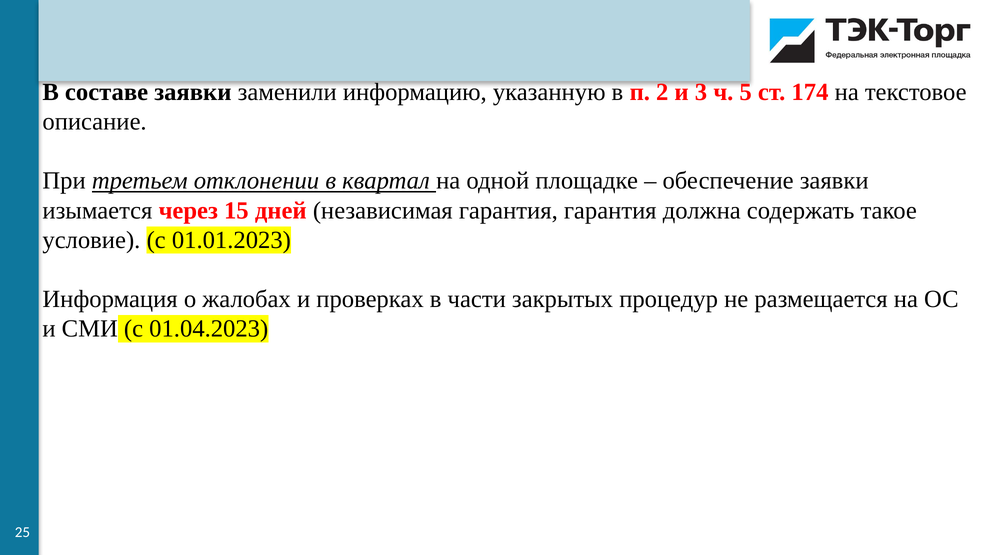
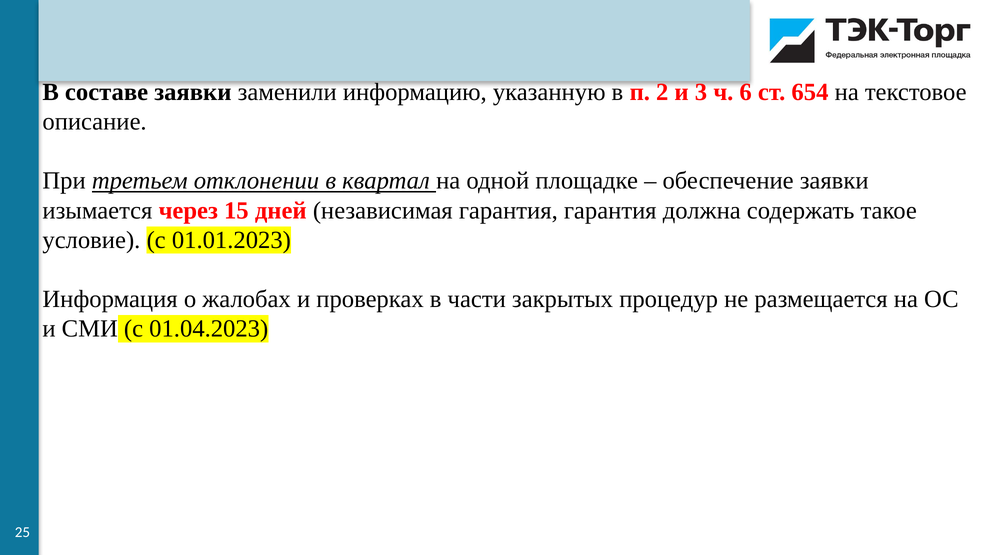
5: 5 -> 6
174: 174 -> 654
